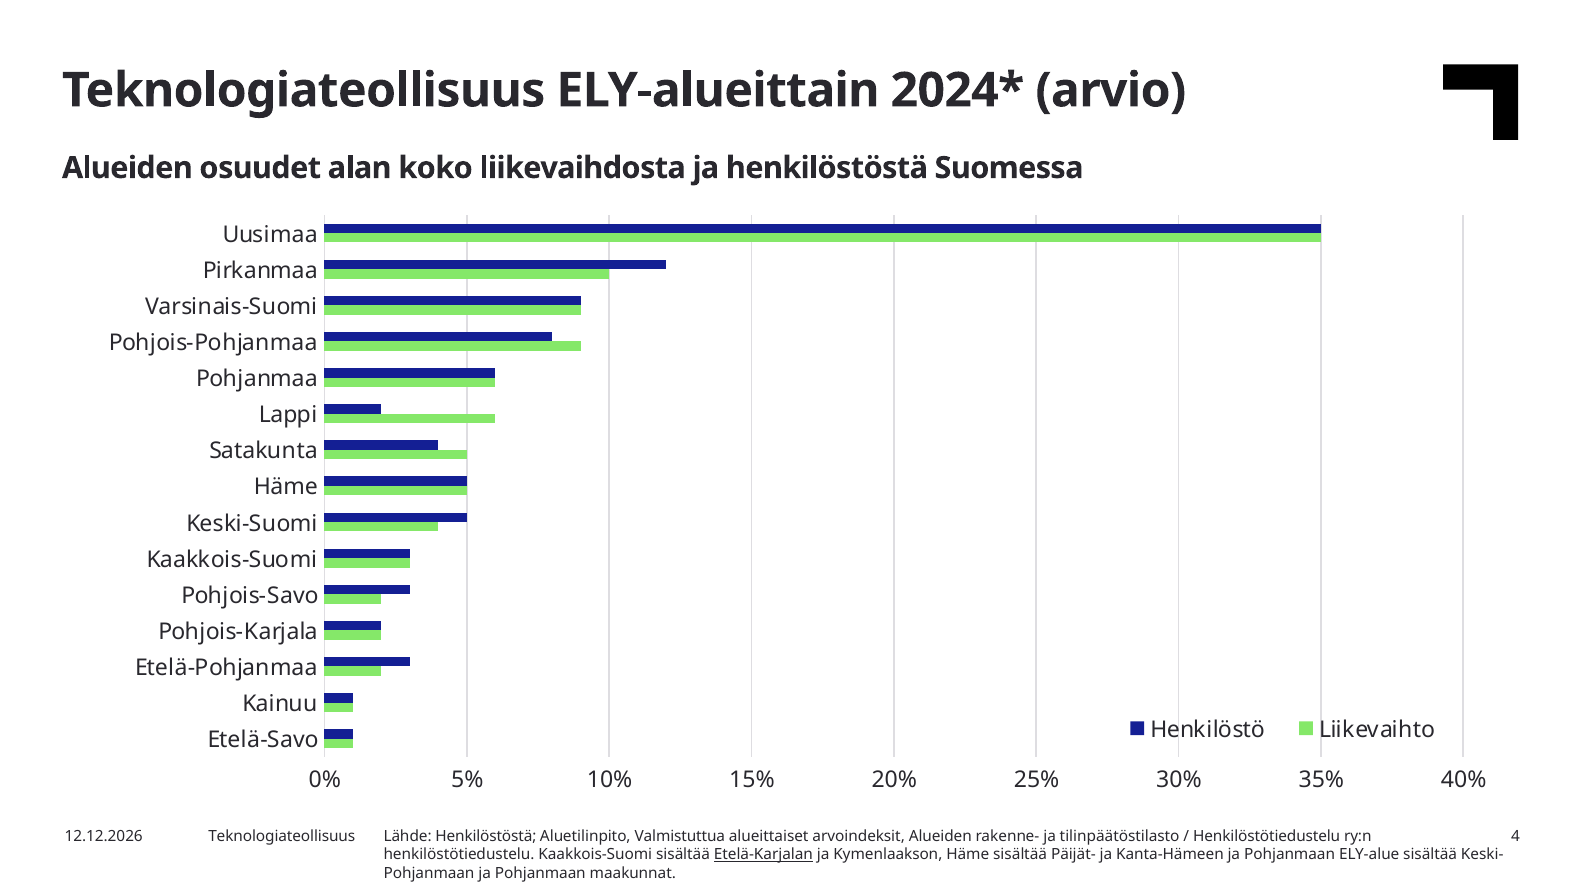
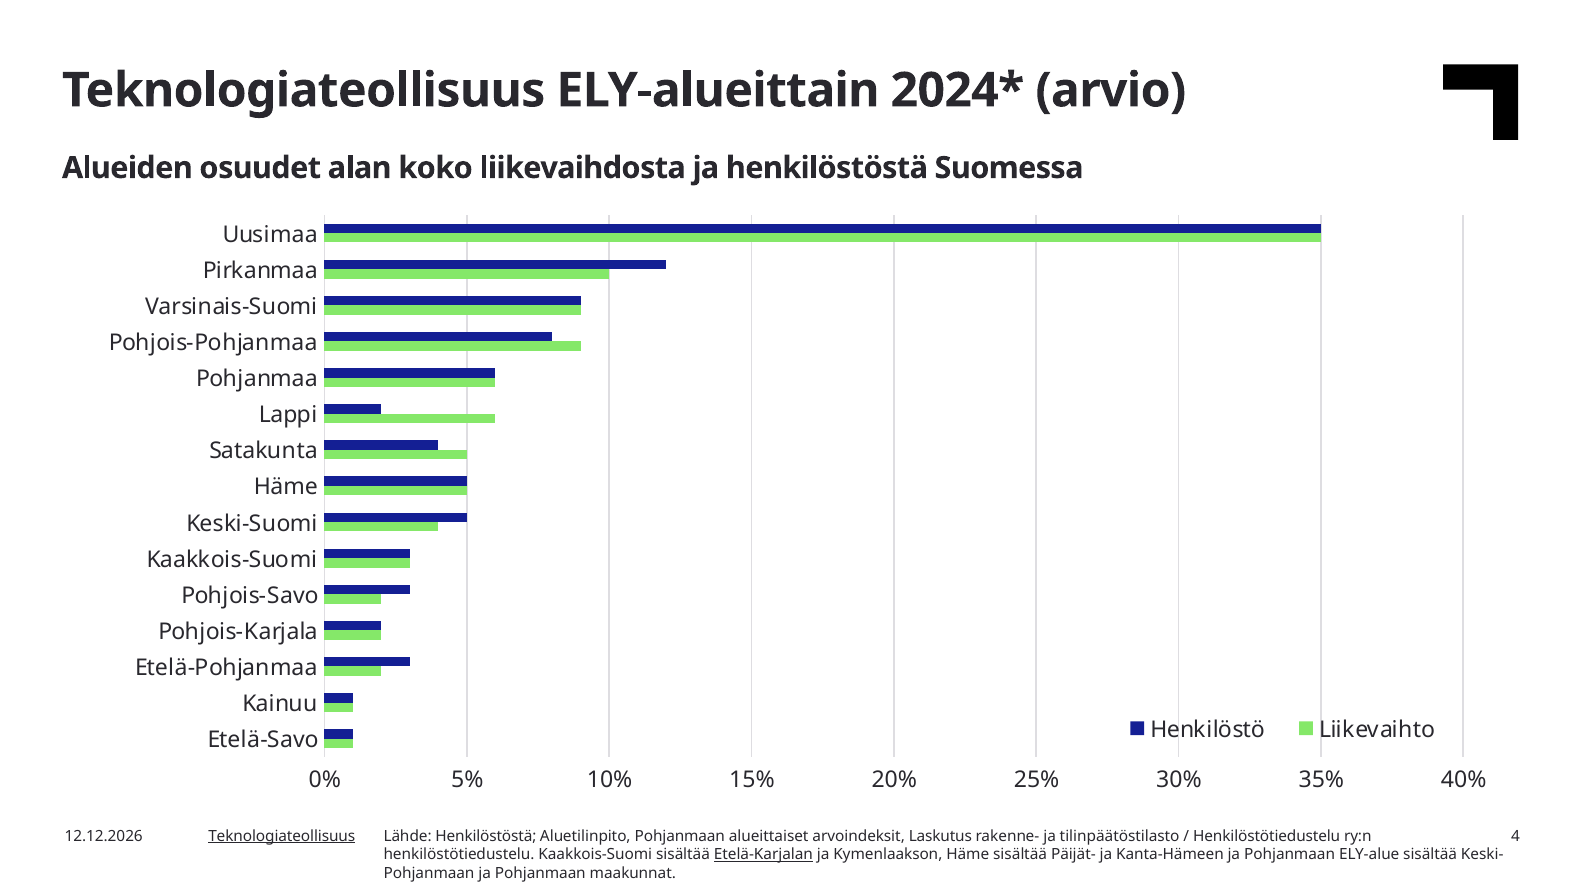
Teknologiateollisuus at (282, 837) underline: none -> present
Aluetilinpito Valmistuttua: Valmistuttua -> Pohjanmaan
arvoindeksit Alueiden: Alueiden -> Laskutus
